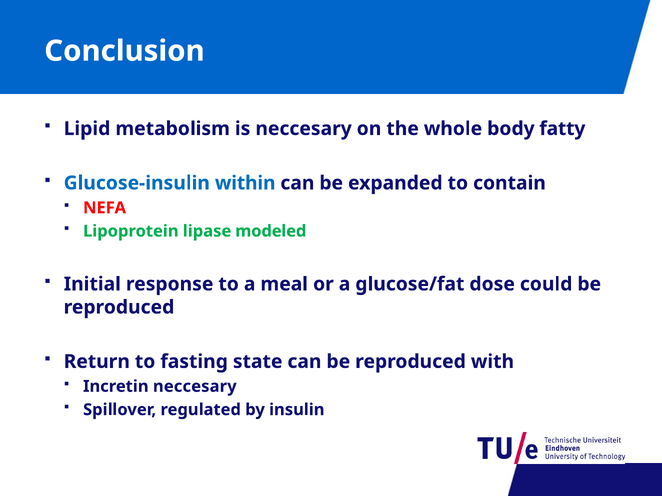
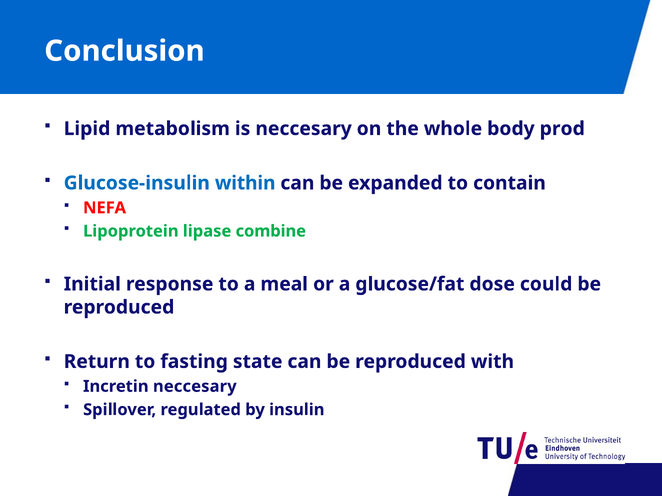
fatty: fatty -> prod
modeled: modeled -> combine
